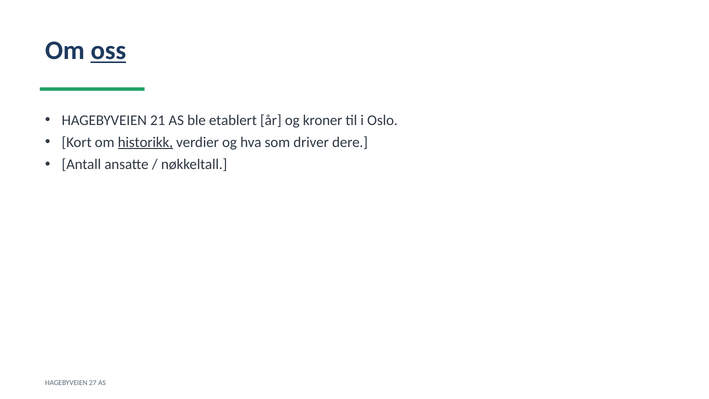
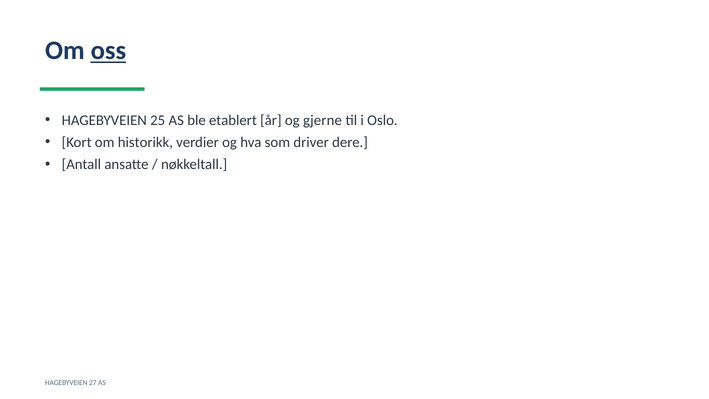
21: 21 -> 25
kroner: kroner -> gjerne
historikk underline: present -> none
